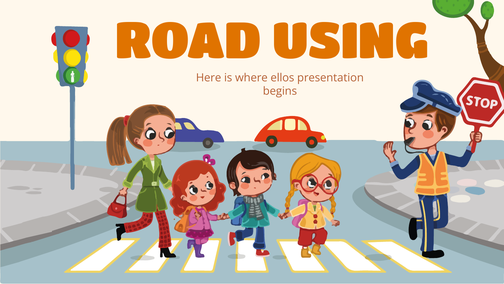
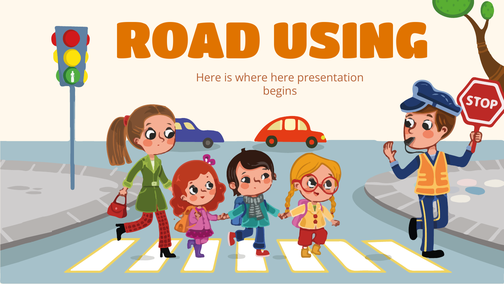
where ellos: ellos -> here
